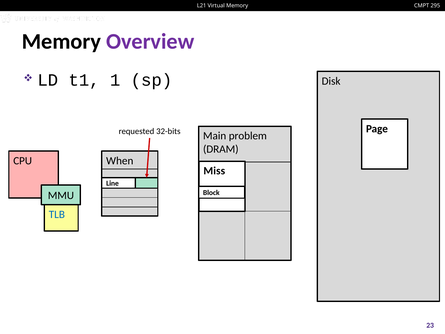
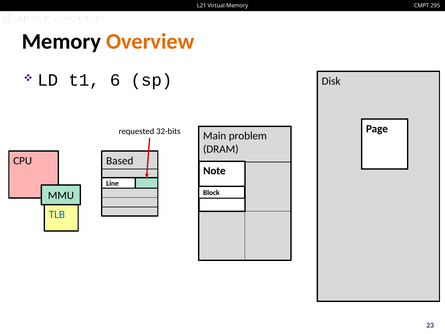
Overview colour: purple -> orange
1: 1 -> 6
When: When -> Based
Miss: Miss -> Note
